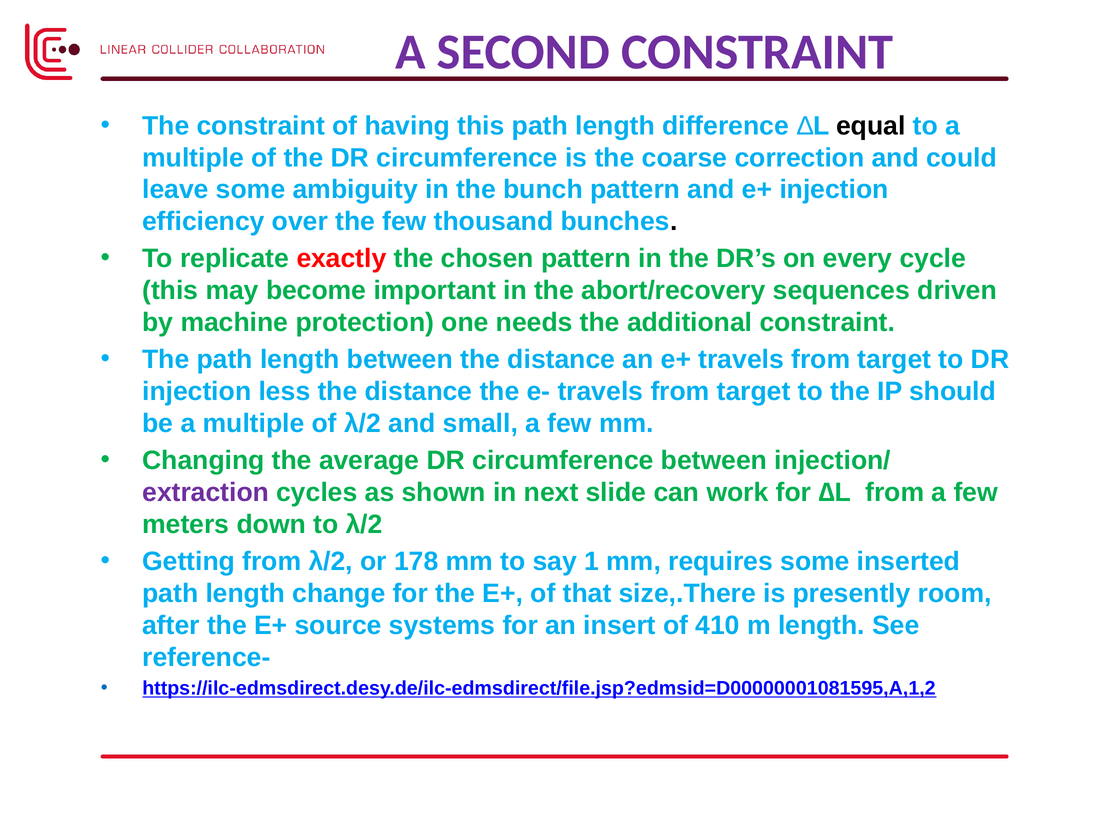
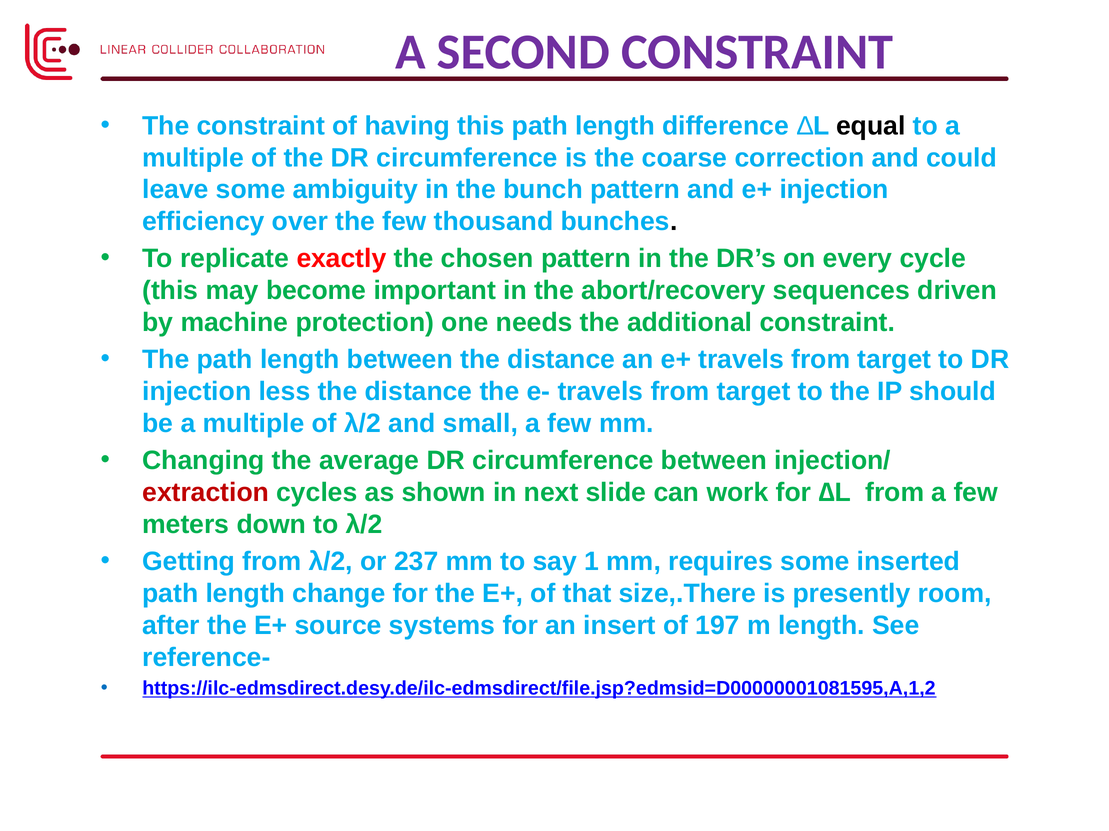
extraction colour: purple -> red
178: 178 -> 237
410: 410 -> 197
